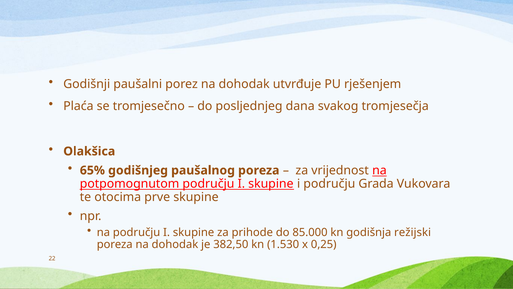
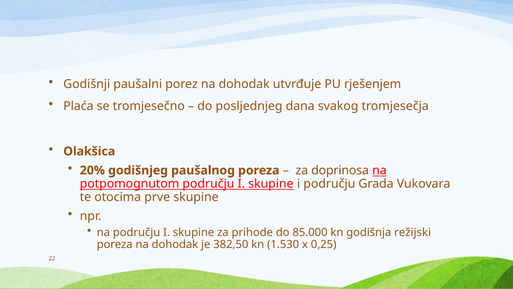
65%: 65% -> 20%
vrijednost: vrijednost -> doprinosa
